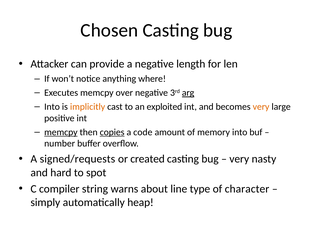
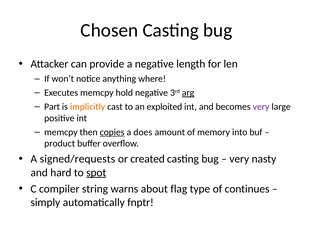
over: over -> hold
Into at (52, 107): Into -> Part
very at (261, 107) colour: orange -> purple
memcpy at (61, 132) underline: present -> none
code: code -> does
number: number -> product
spot underline: none -> present
line: line -> flag
character: character -> continues
heap: heap -> fnptr
